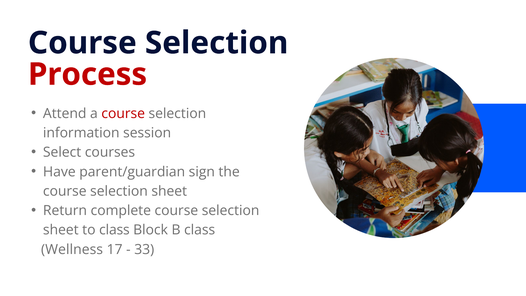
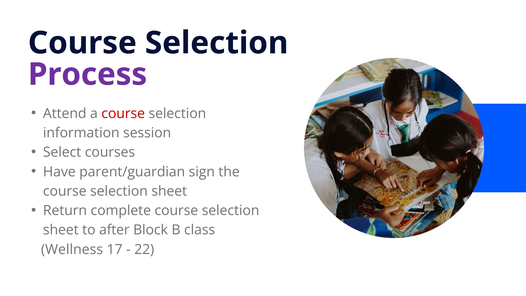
Process colour: red -> purple
to class: class -> after
33: 33 -> 22
